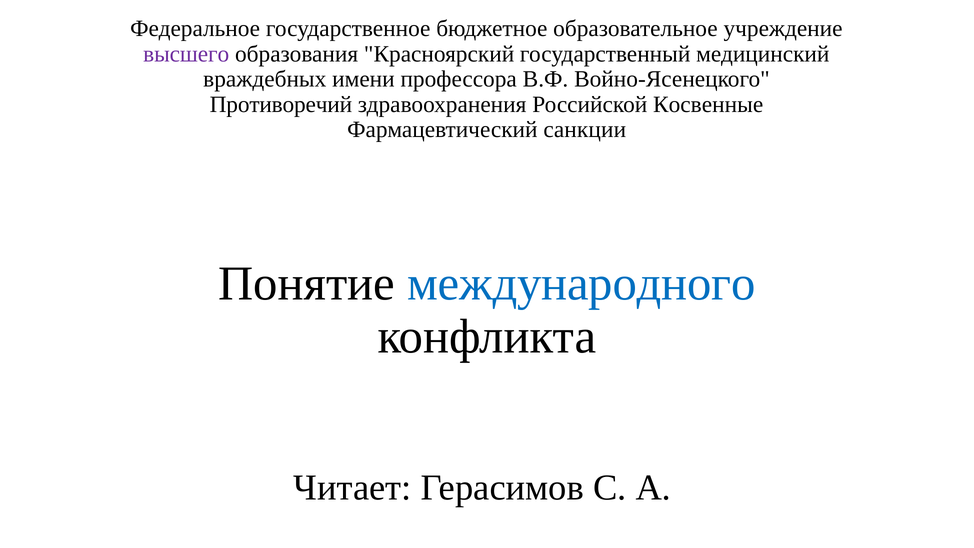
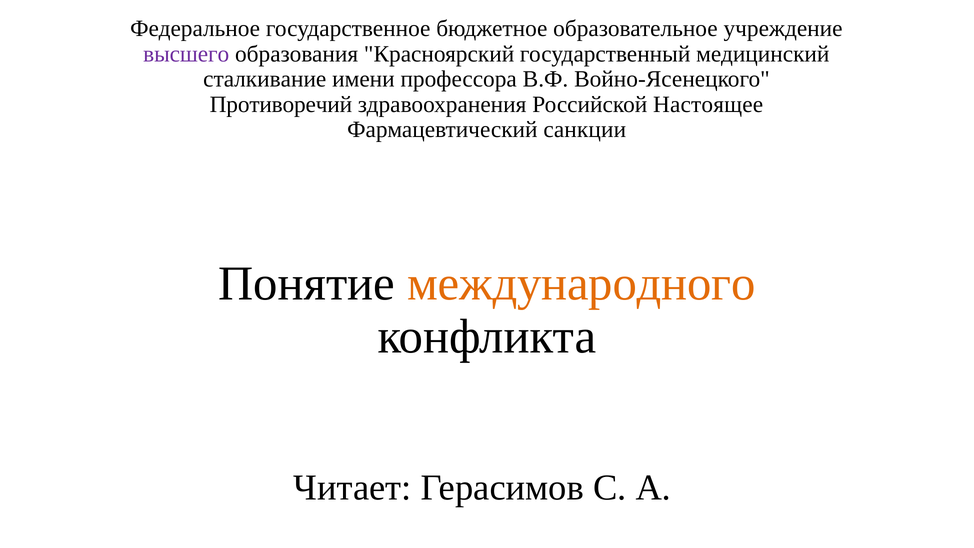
враждебных: враждебных -> сталкивание
Косвенные: Косвенные -> Настоящее
международного colour: blue -> orange
